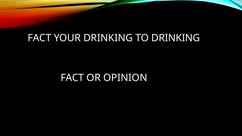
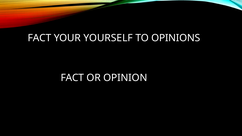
YOUR DRINKING: DRINKING -> YOURSELF
TO DRINKING: DRINKING -> OPINIONS
